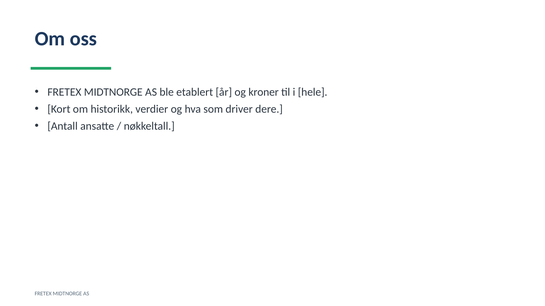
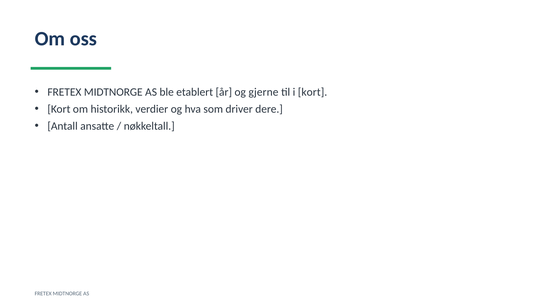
kroner: kroner -> gjerne
i hele: hele -> kort
